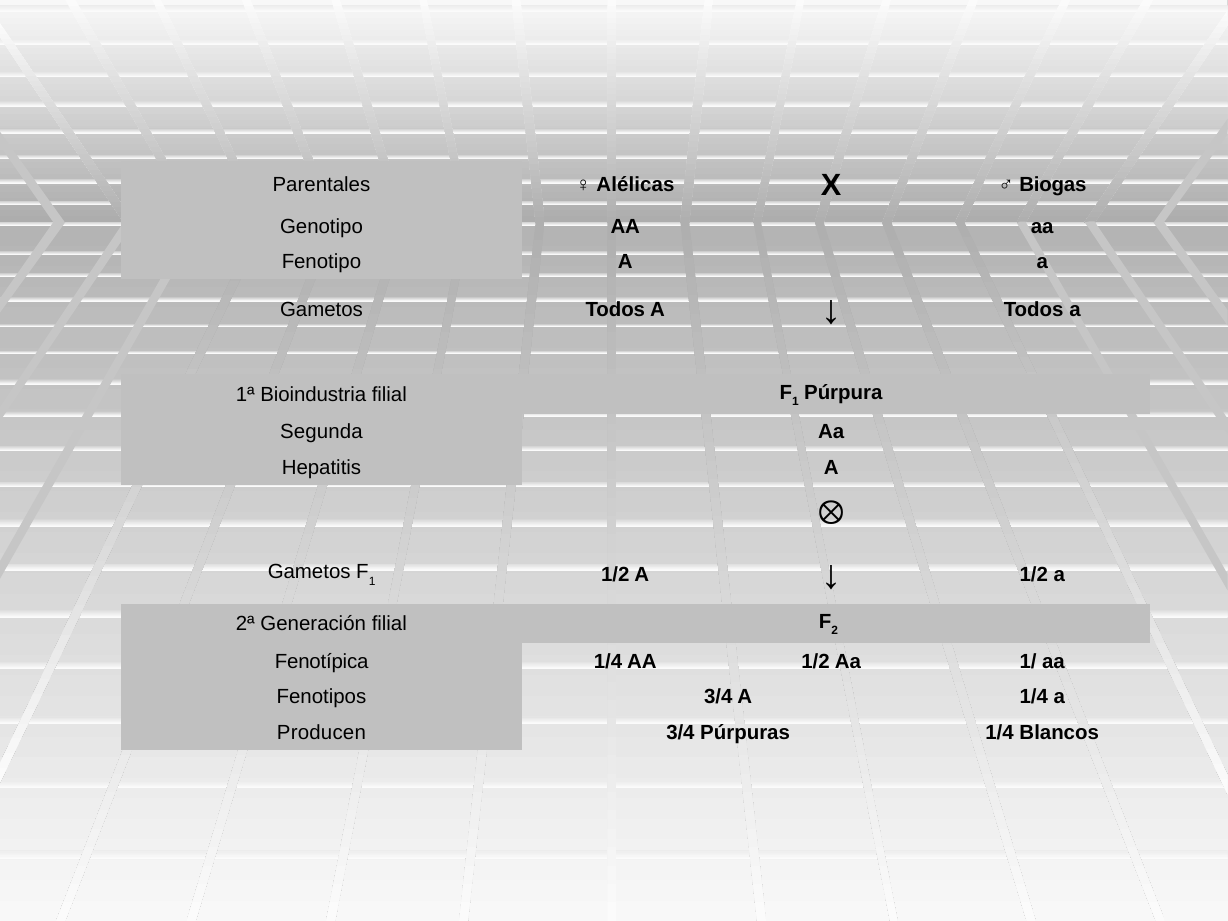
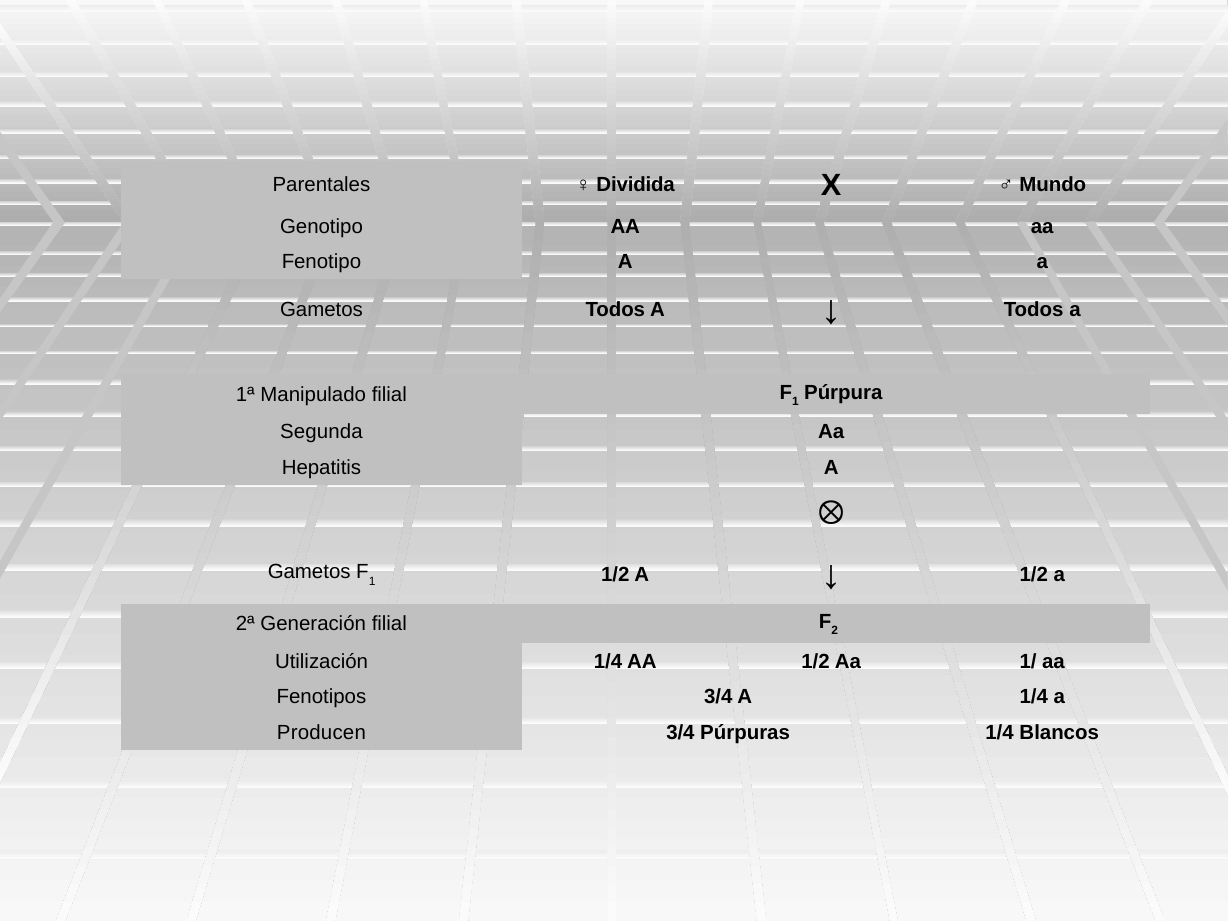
Alélicas: Alélicas -> Dividida
Biogas: Biogas -> Mundo
Bioindustria: Bioindustria -> Manipulado
Fenotípica: Fenotípica -> Utilización
